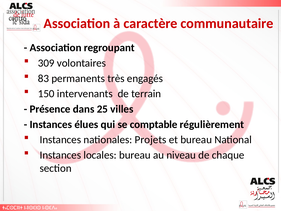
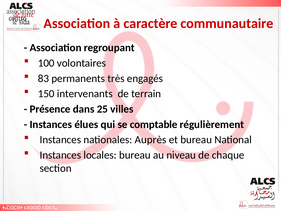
309: 309 -> 100
Projets: Projets -> Auprès
